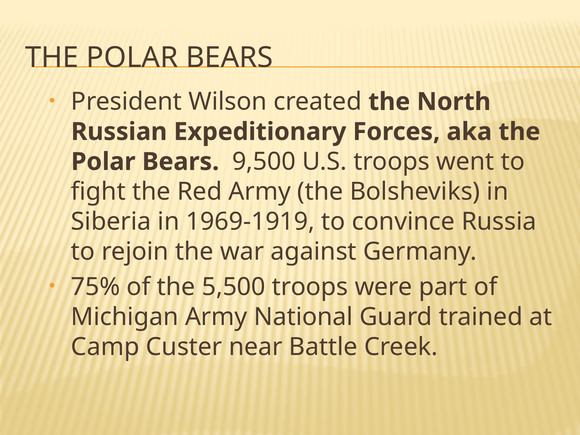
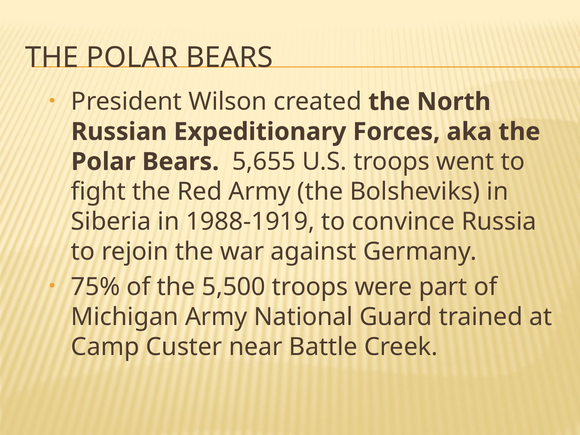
9,500: 9,500 -> 5,655
1969-1919: 1969-1919 -> 1988-1919
